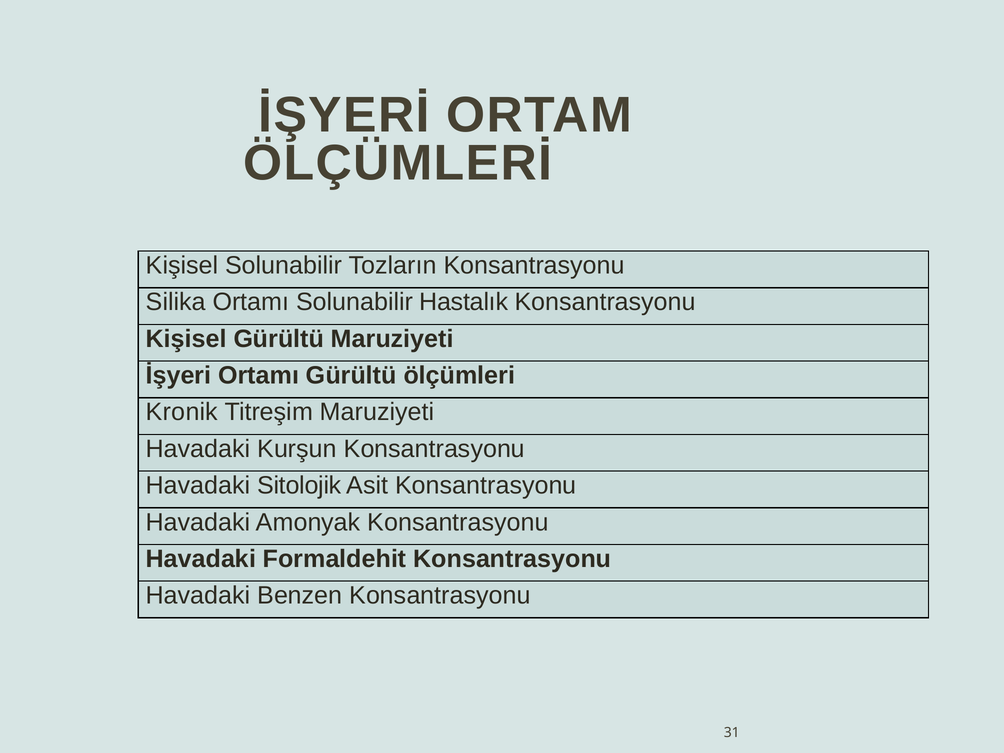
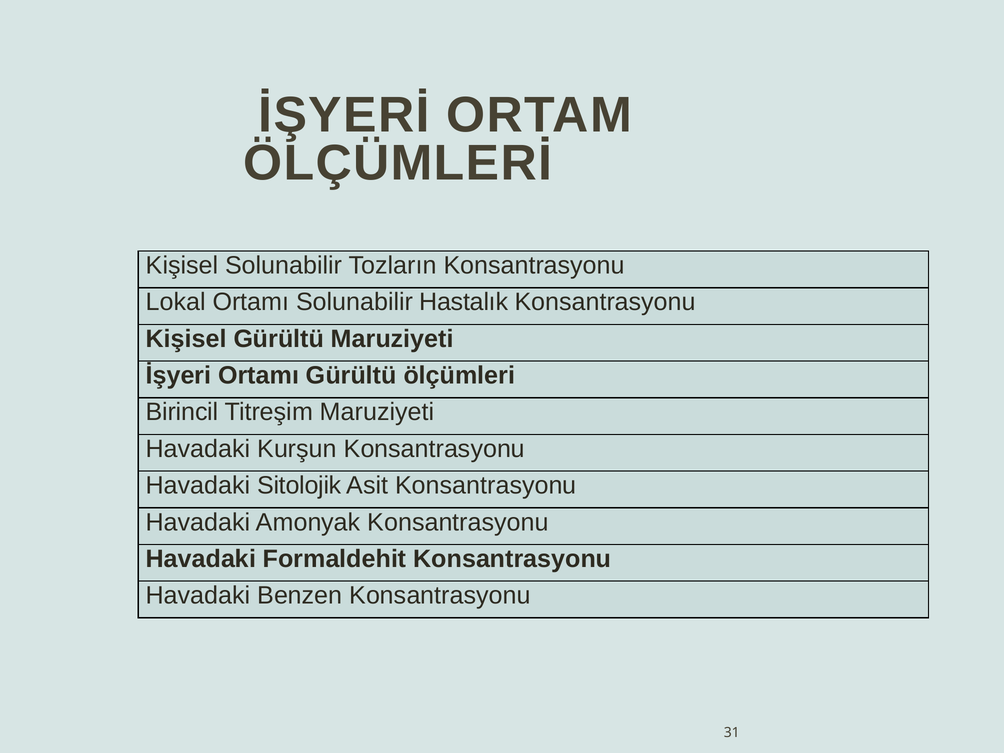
Silika: Silika -> Lokal
Kronik: Kronik -> Birincil
